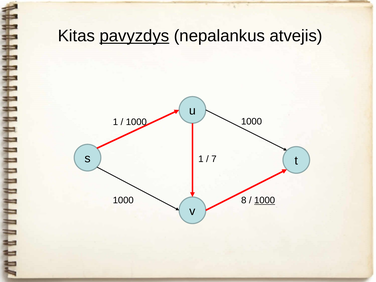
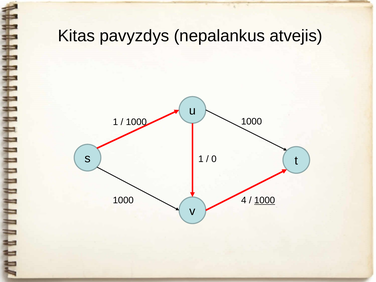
pavyzdys underline: present -> none
7: 7 -> 0
8: 8 -> 4
